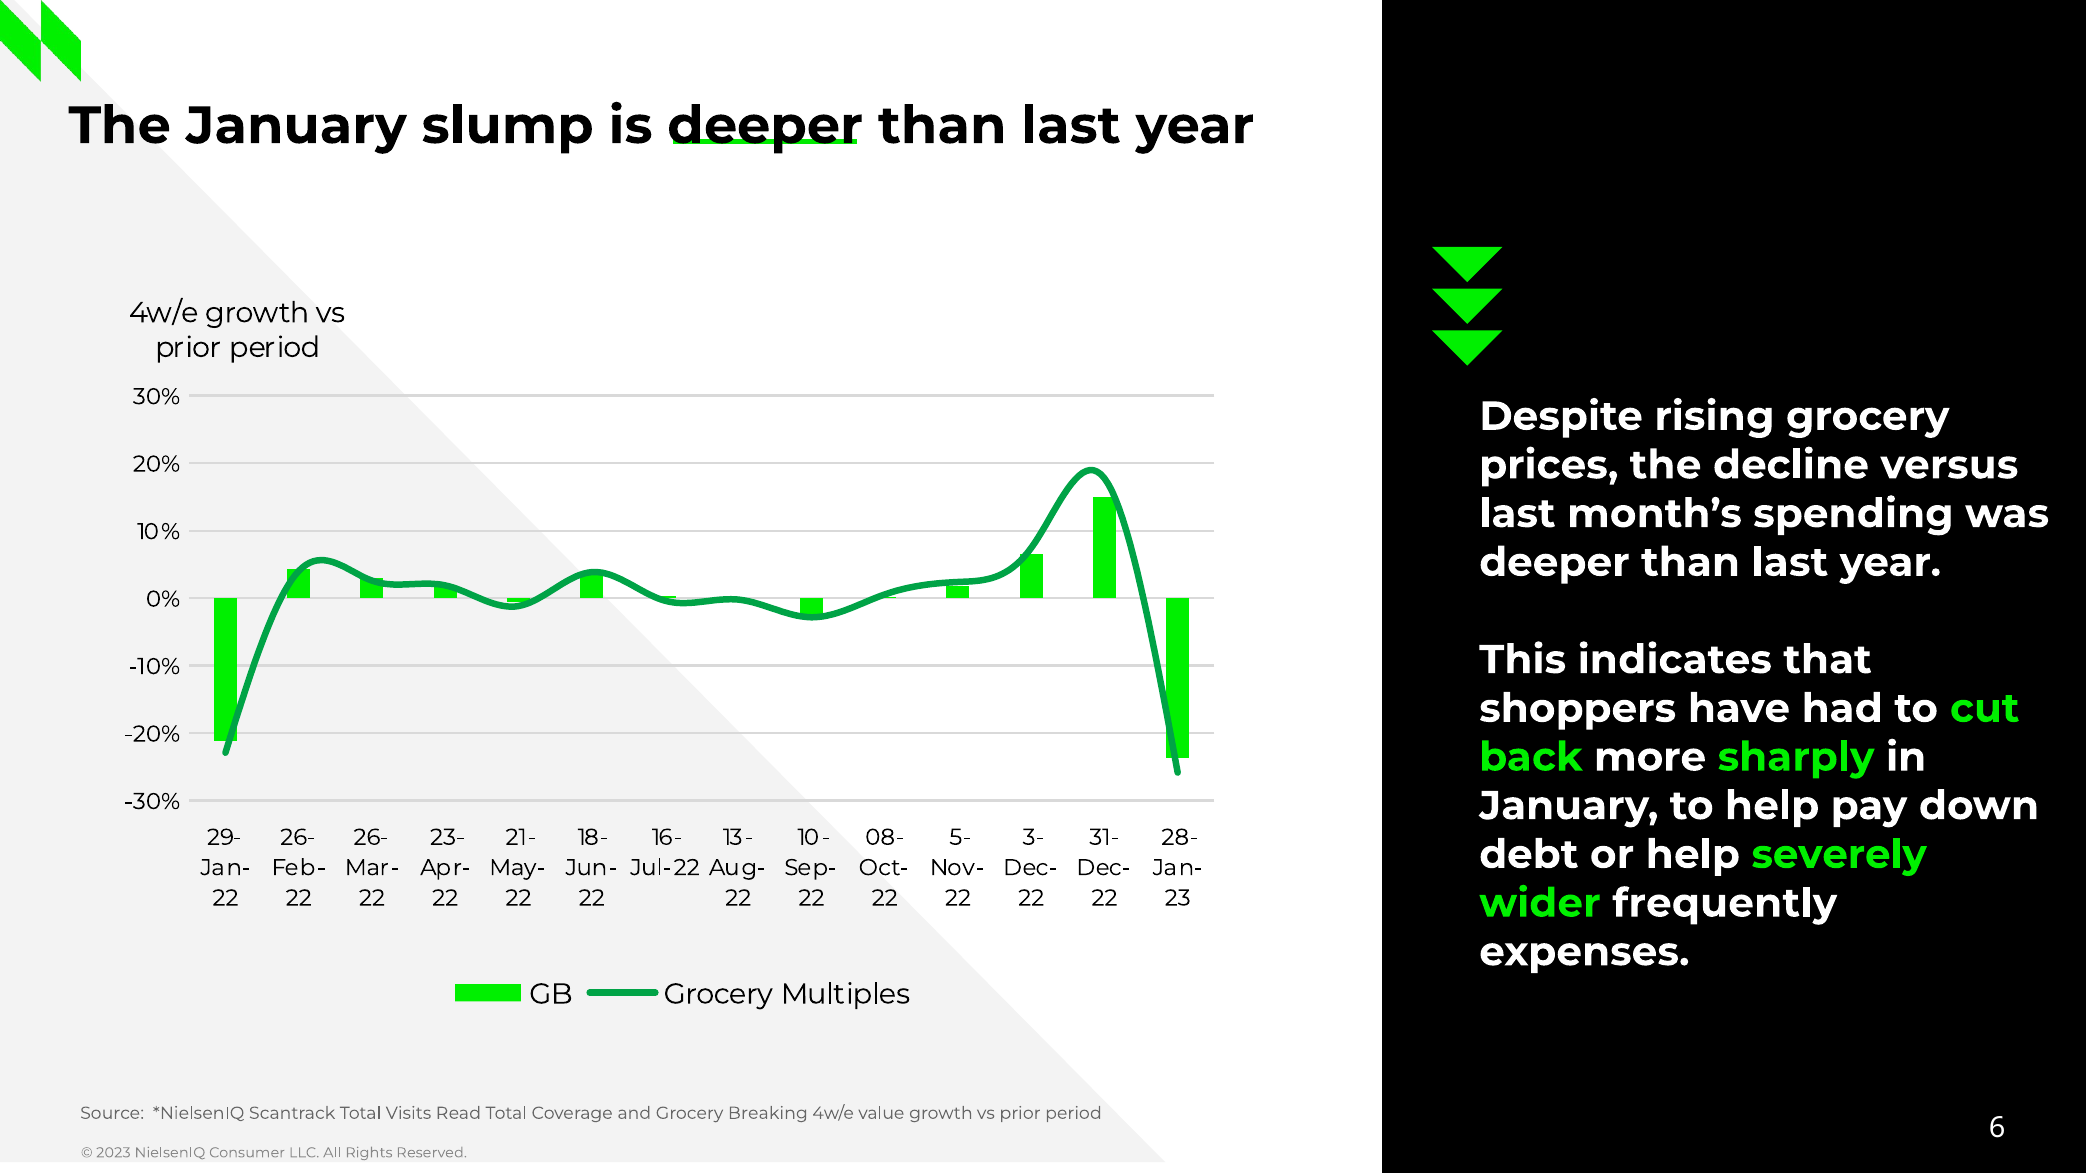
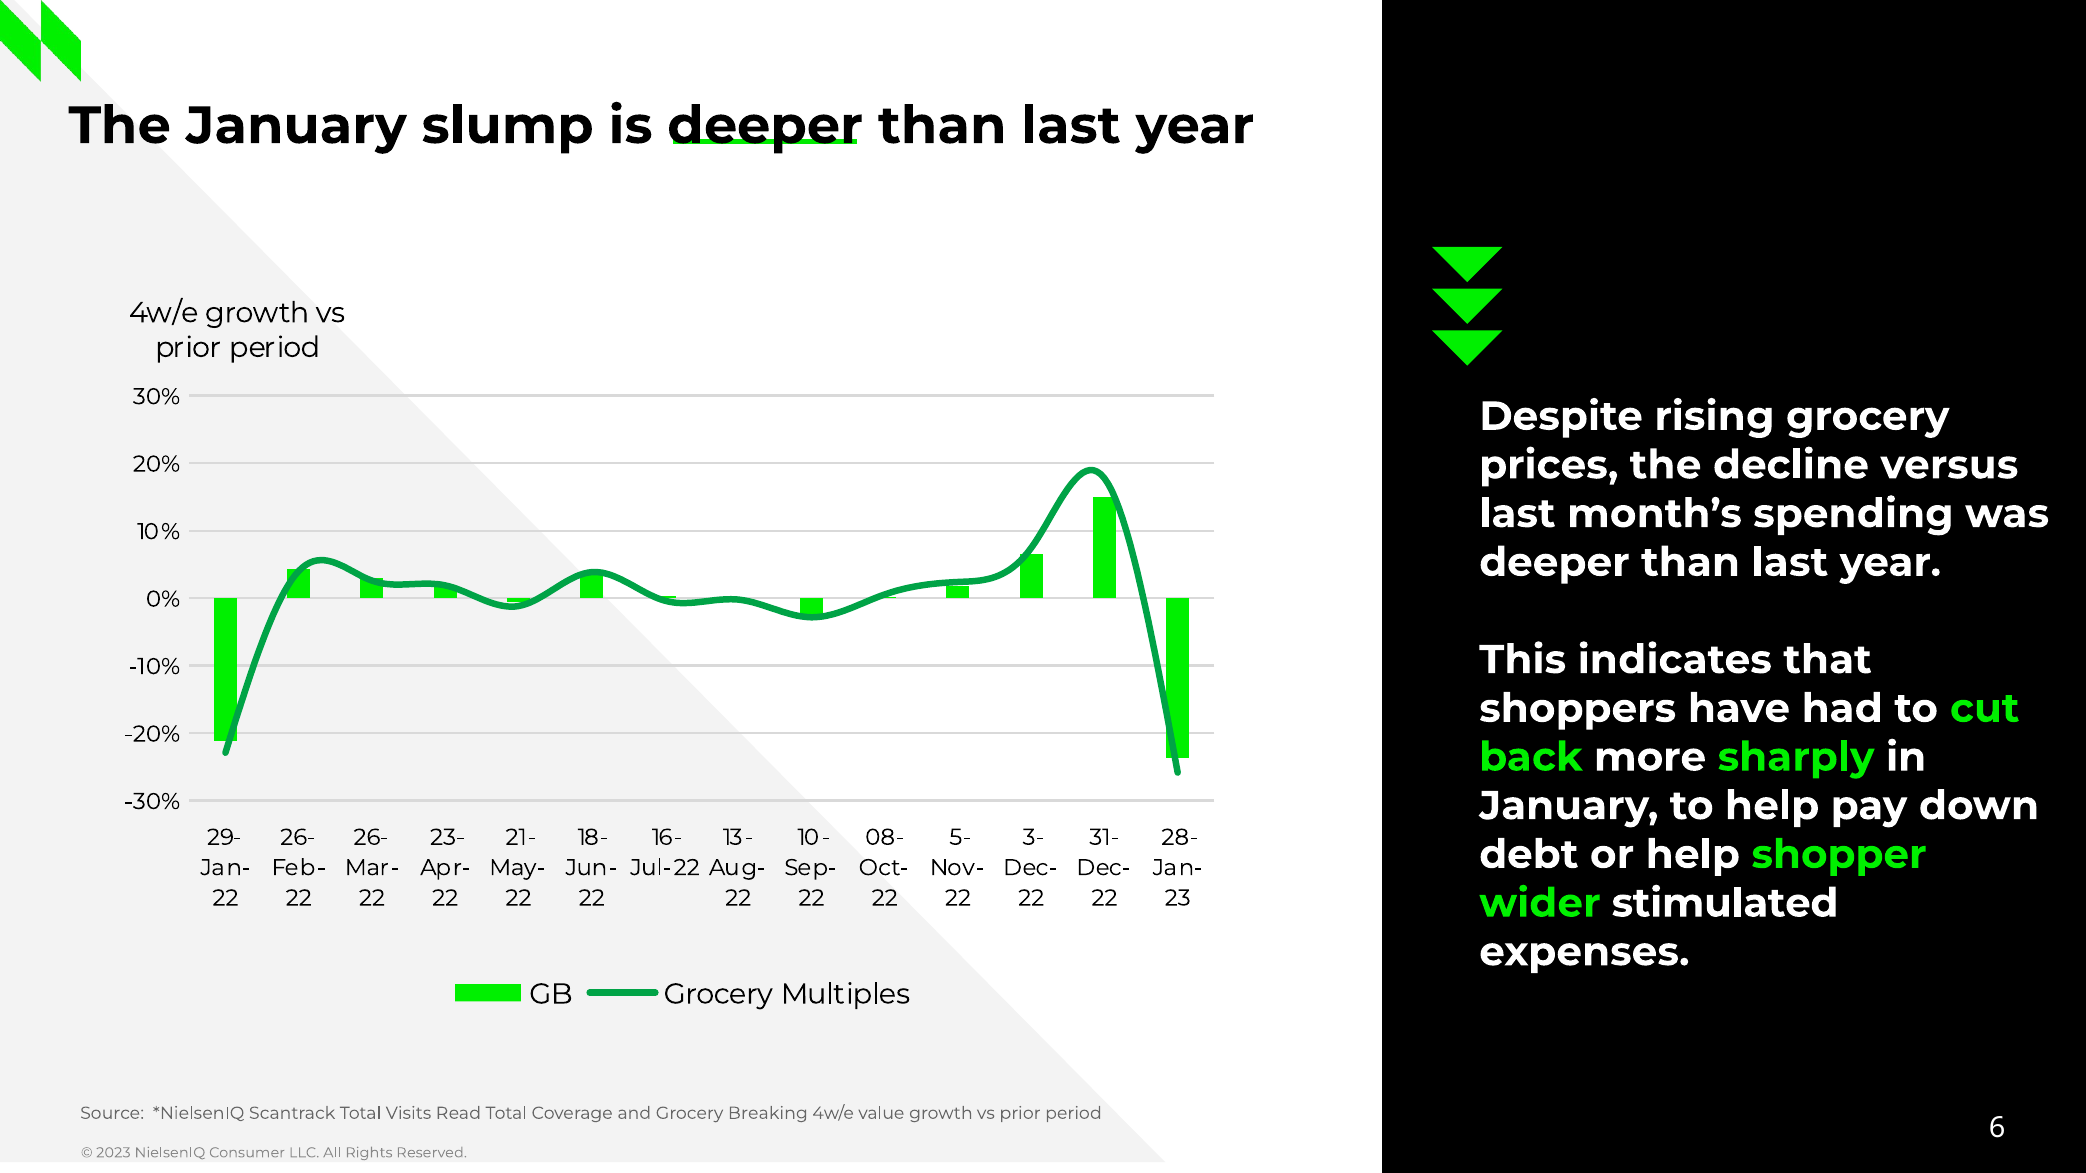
severely: severely -> shopper
frequently: frequently -> stimulated
